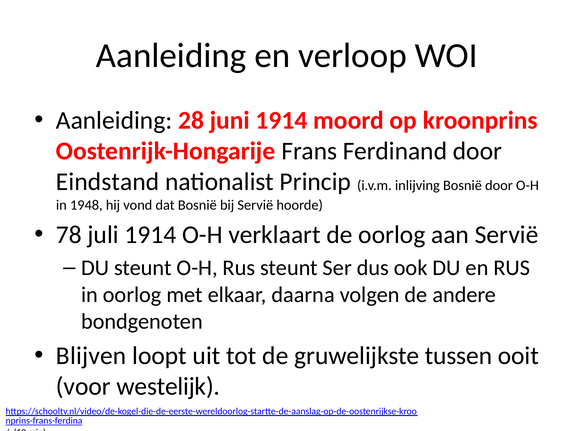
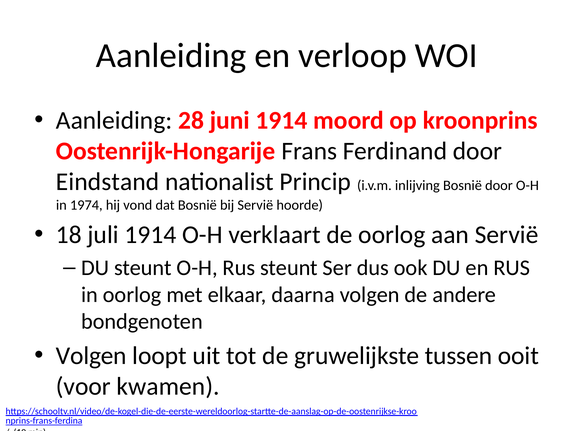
1948: 1948 -> 1974
78: 78 -> 18
Blijven at (91, 355): Blijven -> Volgen
westelijk: westelijk -> kwamen
